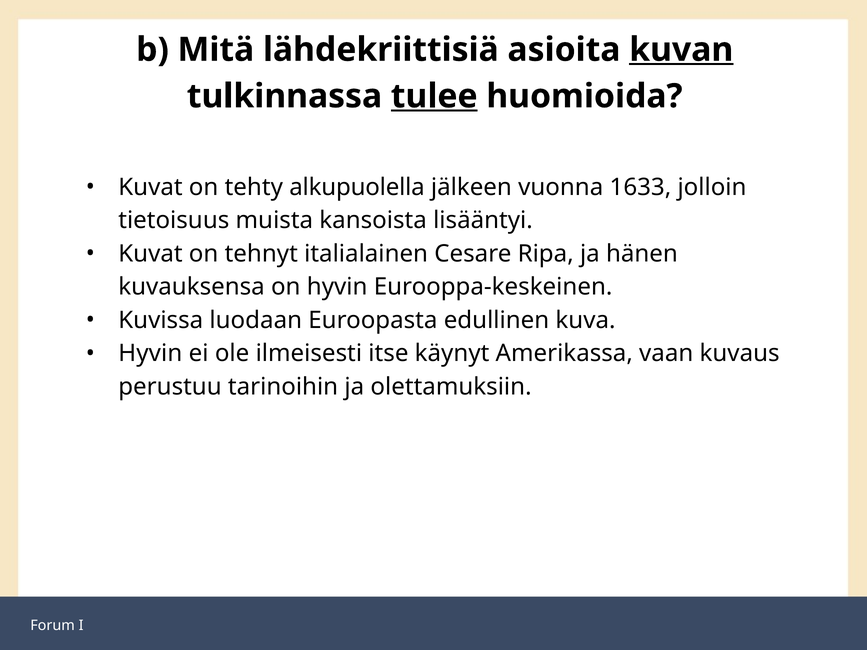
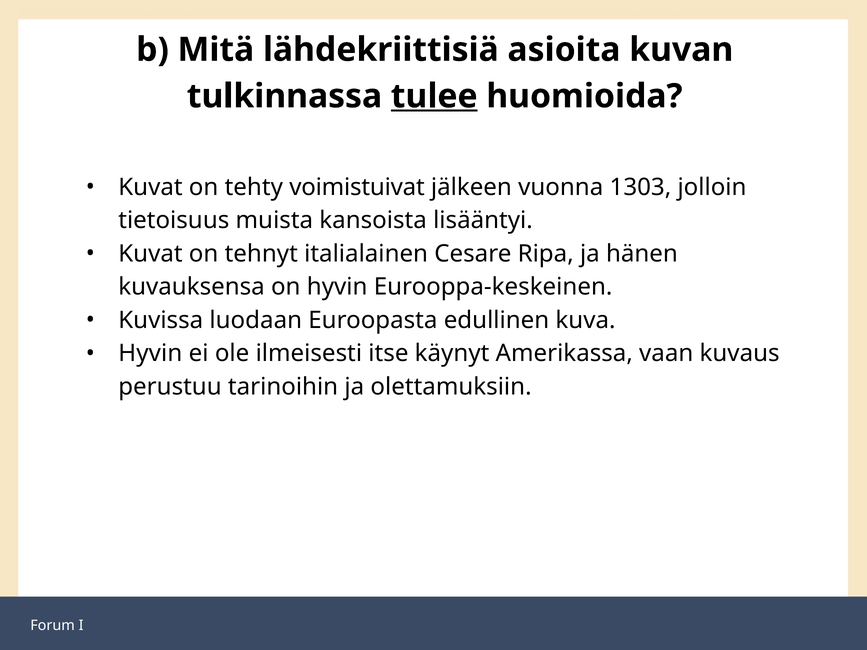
kuvan underline: present -> none
alkupuolella: alkupuolella -> voimistuivat
1633: 1633 -> 1303
